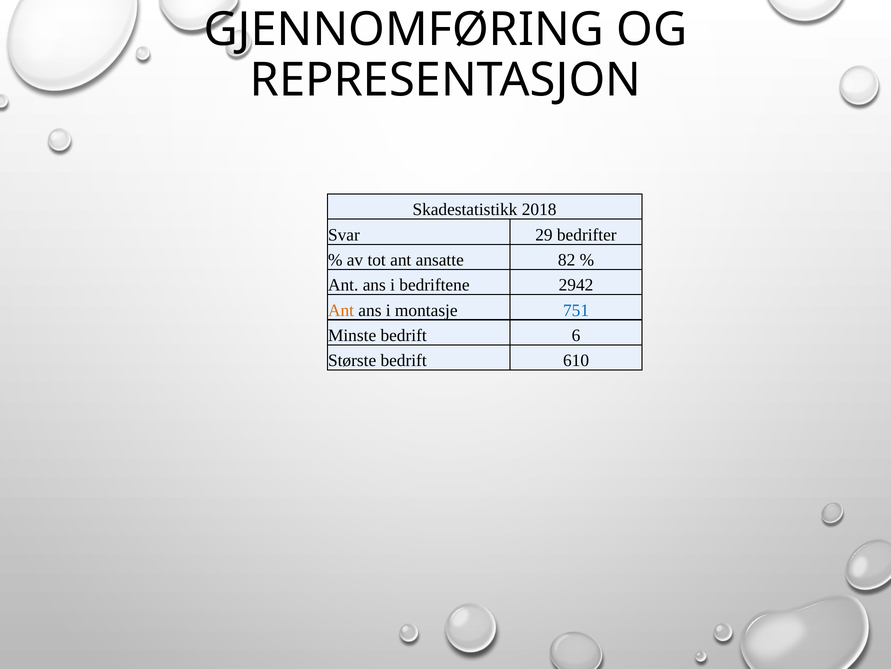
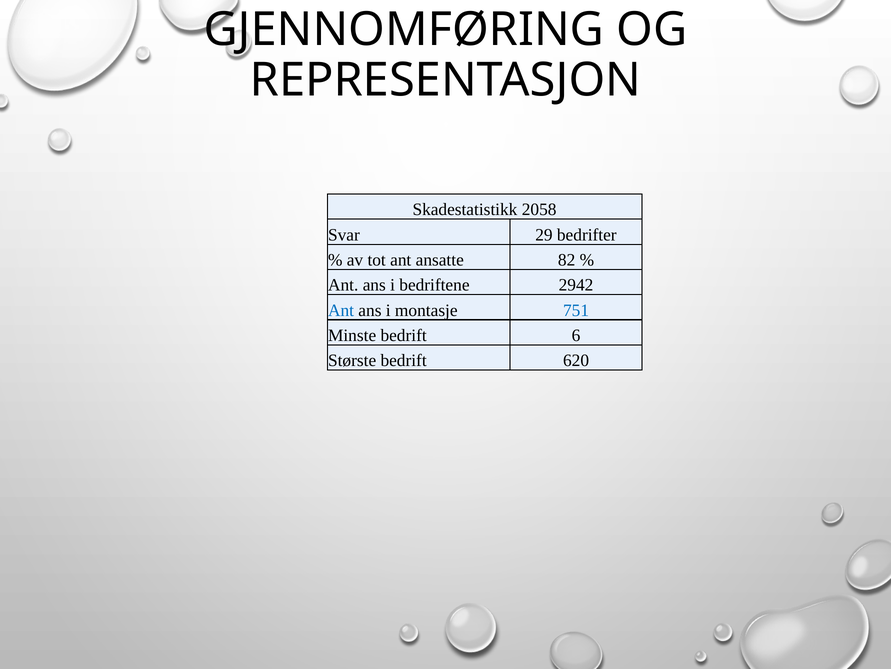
2018: 2018 -> 2058
Ant at (341, 310) colour: orange -> blue
610: 610 -> 620
